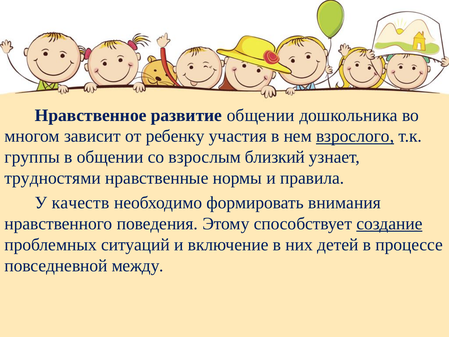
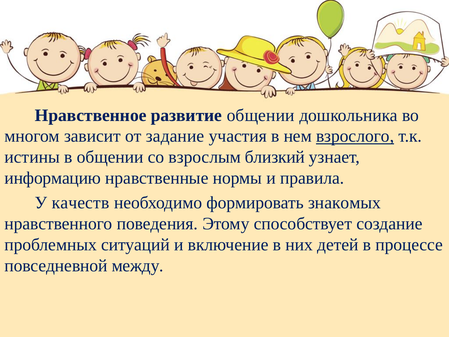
ребенку: ребенку -> задание
группы: группы -> истины
трудностями: трудностями -> информацию
внимания: внимания -> знакомых
создание underline: present -> none
